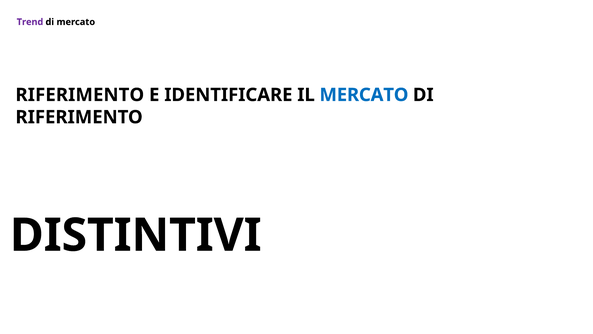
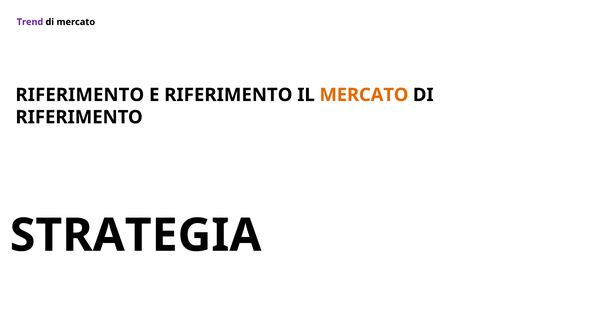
E IDENTIFICARE: IDENTIFICARE -> RIFERIMENTO
MERCATO at (364, 95) colour: blue -> orange
DISTINTIVI: DISTINTIVI -> STRATEGIA
